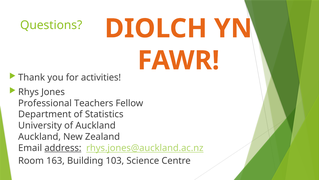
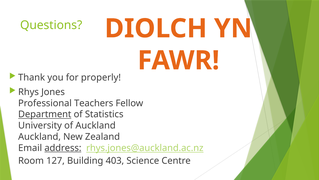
activities: activities -> properly
Department underline: none -> present
163: 163 -> 127
103: 103 -> 403
